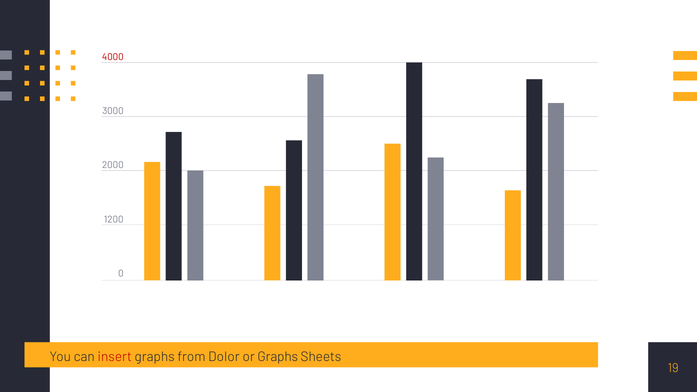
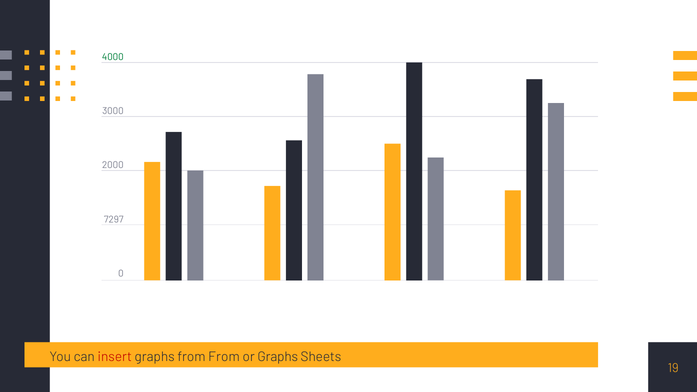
4000 colour: red -> green
1200: 1200 -> 7297
from Dolor: Dolor -> From
